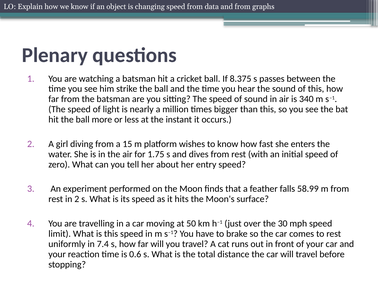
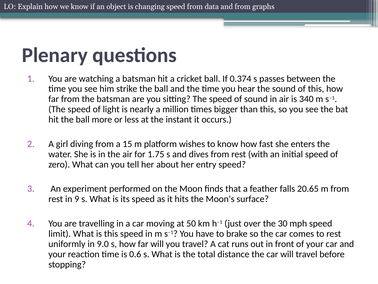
8.375: 8.375 -> 0.374
58.99: 58.99 -> 20.65
in 2: 2 -> 9
7.4: 7.4 -> 9.0
